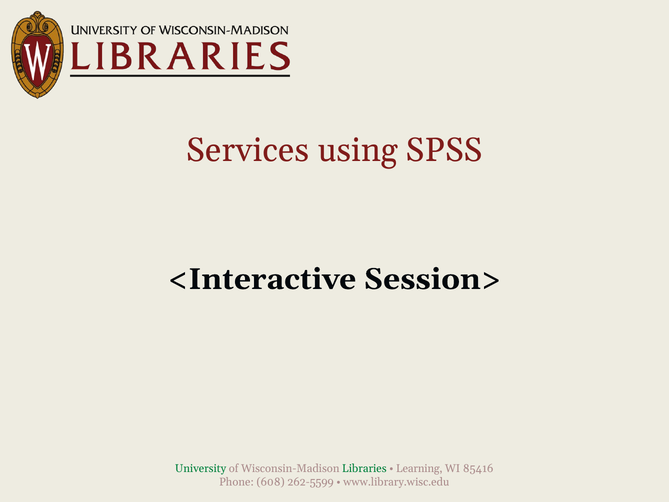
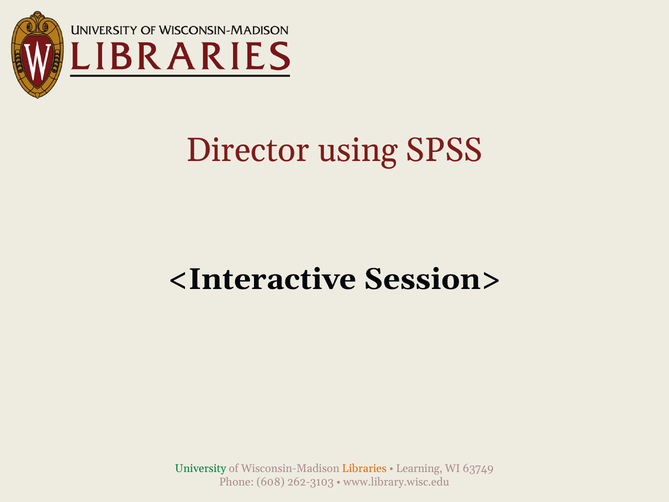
Services: Services -> Director
Libraries colour: green -> orange
85416: 85416 -> 63749
262-5599: 262-5599 -> 262-3103
